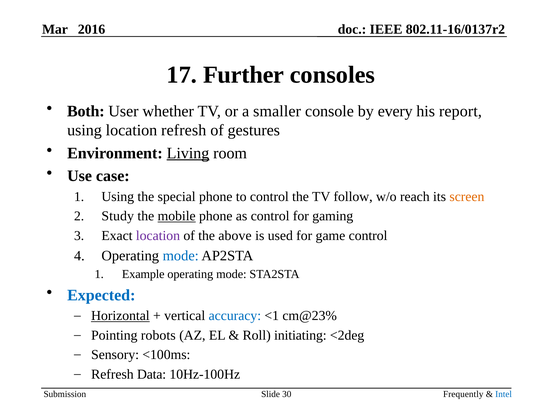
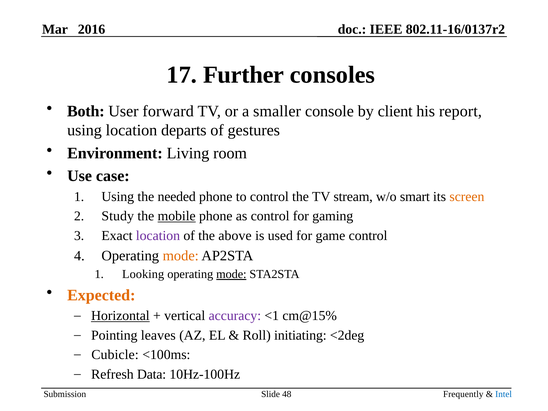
whether: whether -> forward
every: every -> client
location refresh: refresh -> departs
Living underline: present -> none
special: special -> needed
follow: follow -> stream
reach: reach -> smart
mode at (181, 256) colour: blue -> orange
Example: Example -> Looking
mode at (231, 274) underline: none -> present
Expected colour: blue -> orange
accuracy colour: blue -> purple
cm@23%: cm@23% -> cm@15%
robots: robots -> leaves
Sensory: Sensory -> Cubicle
30: 30 -> 48
